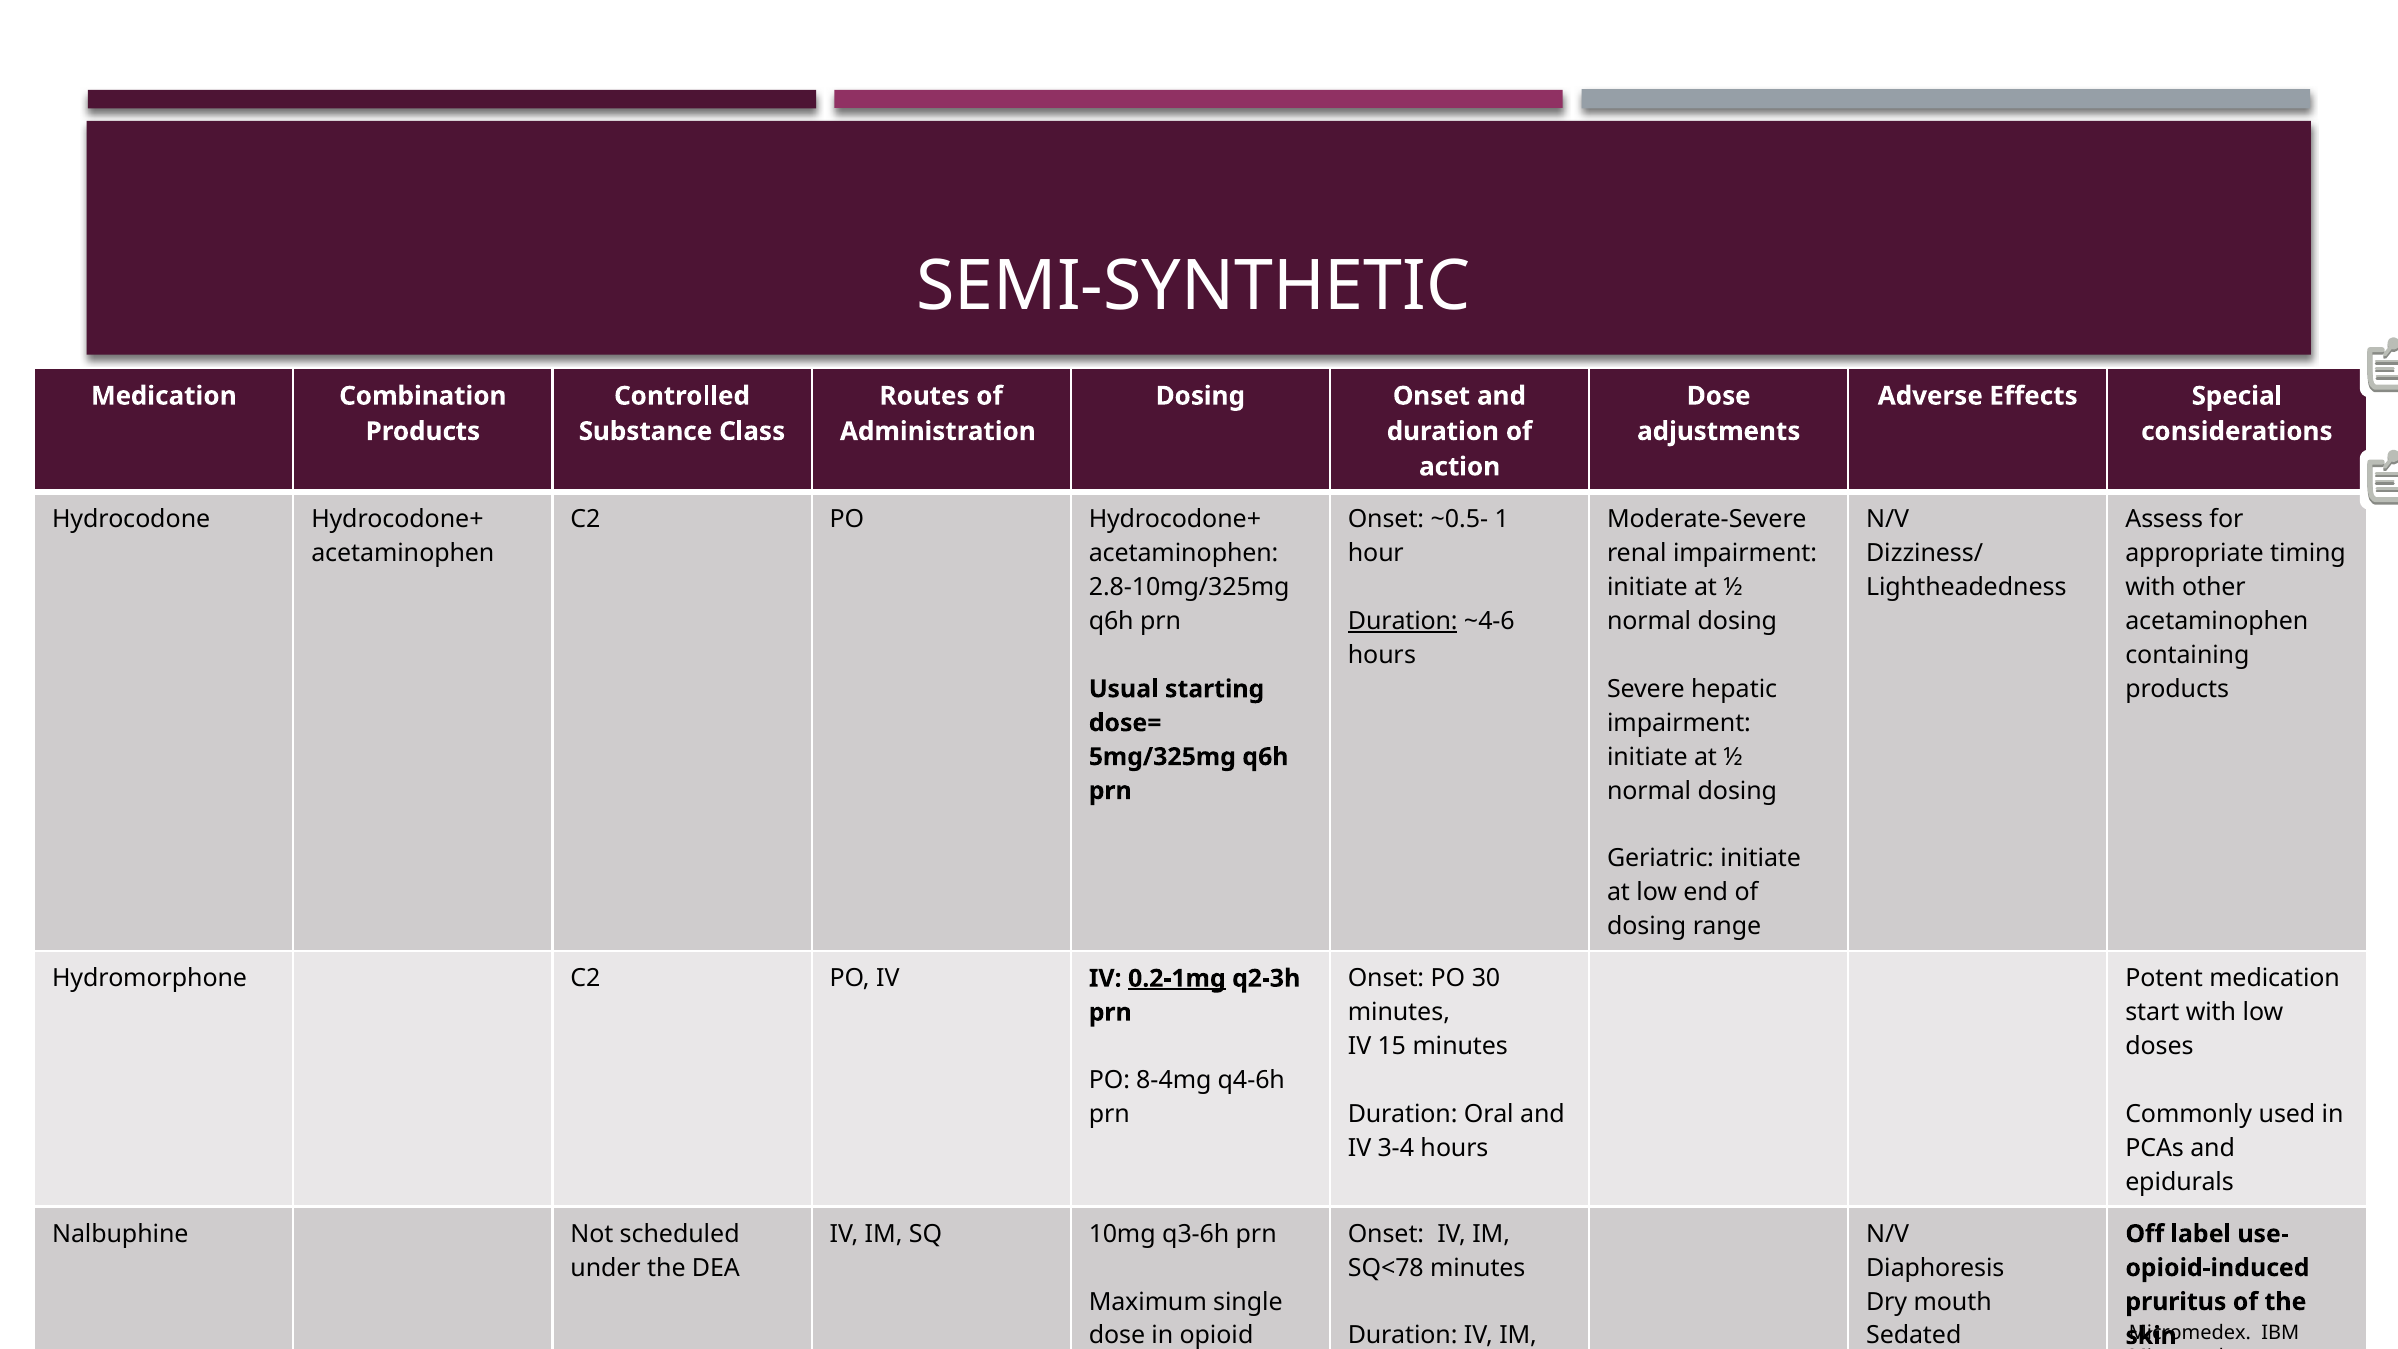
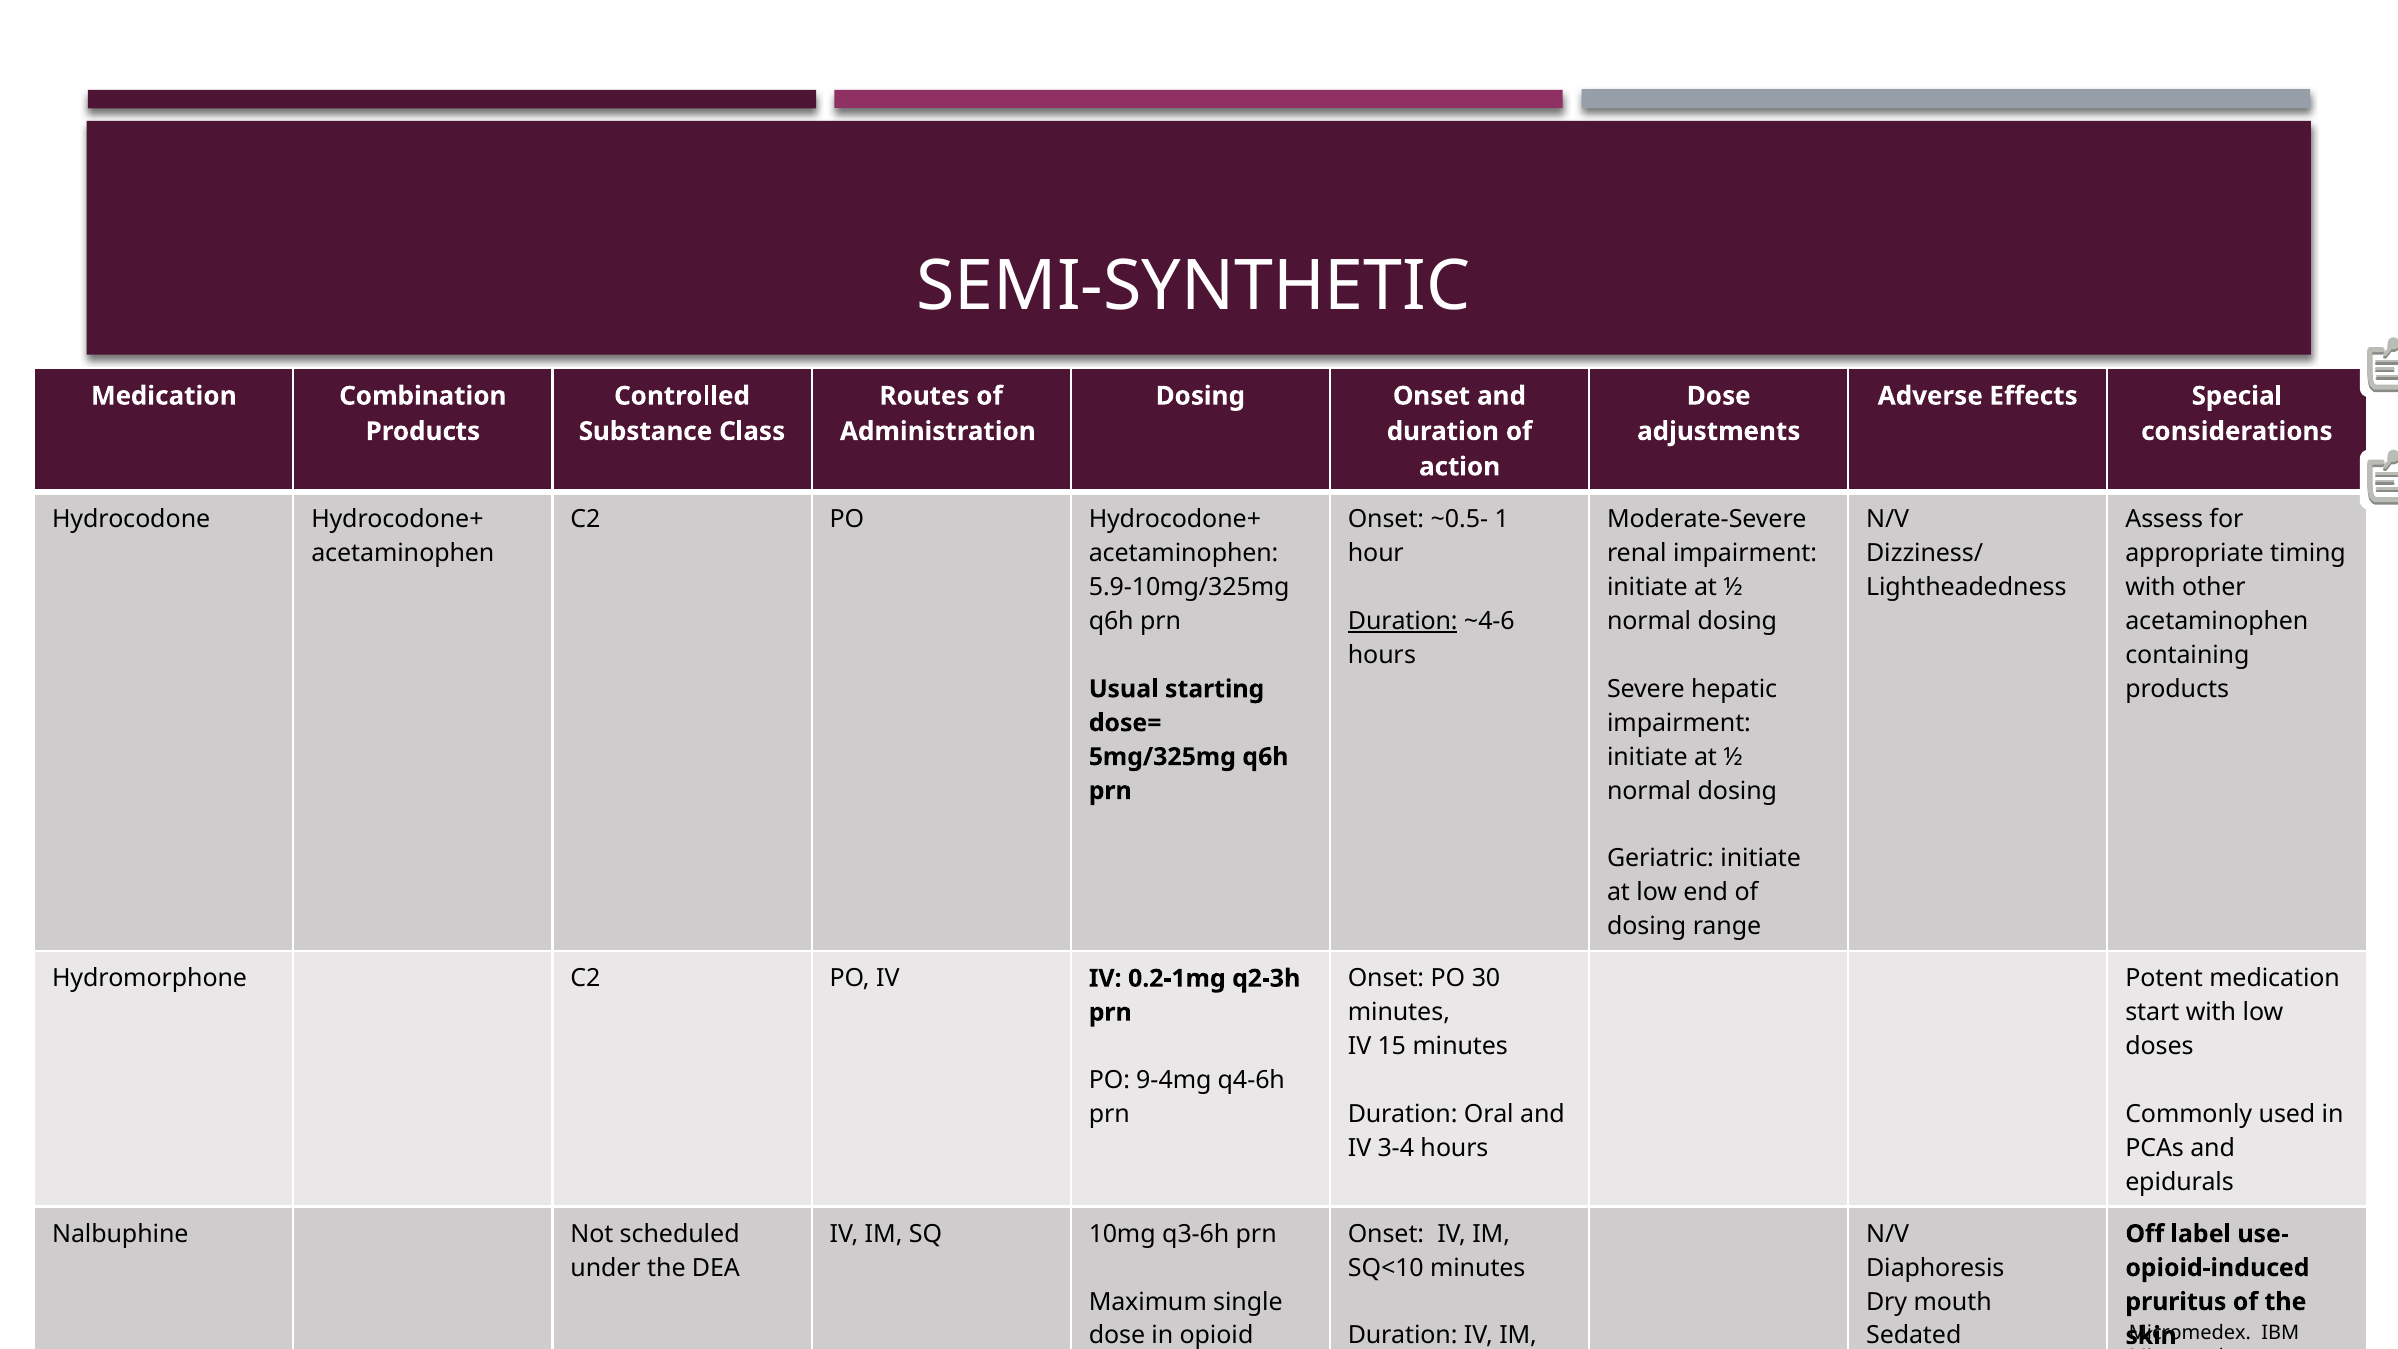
2.8-10mg/325mg: 2.8-10mg/325mg -> 5.9-10mg/325mg
0.2-1mg underline: present -> none
8-4mg: 8-4mg -> 9-4mg
SQ<78: SQ<78 -> SQ<10
